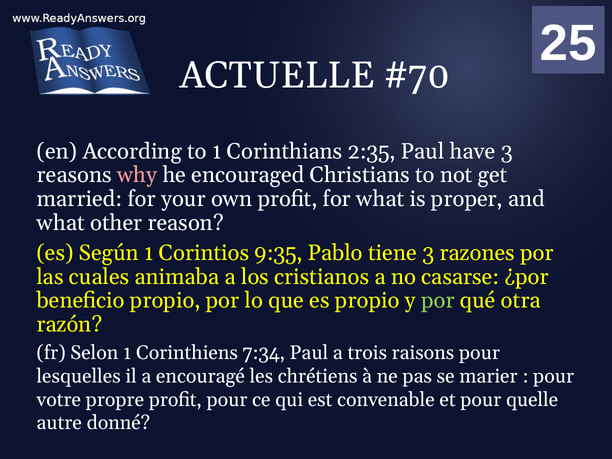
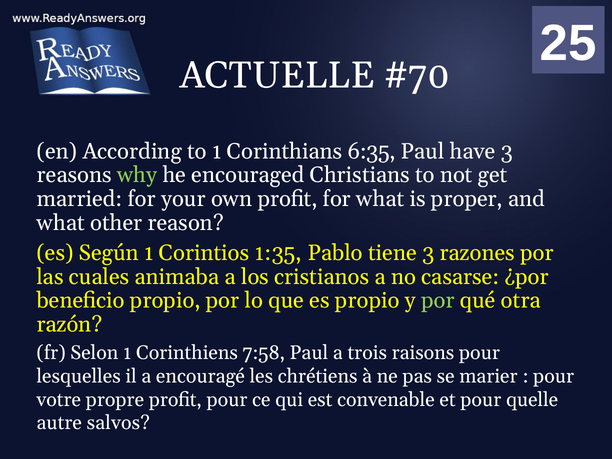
2:35: 2:35 -> 6:35
why colour: pink -> light green
9:35: 9:35 -> 1:35
7:34: 7:34 -> 7:58
donné: donné -> salvos
